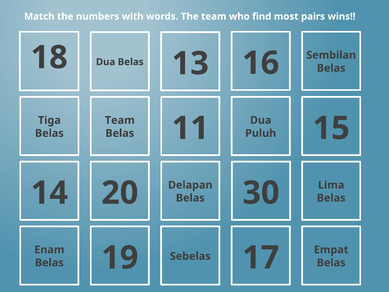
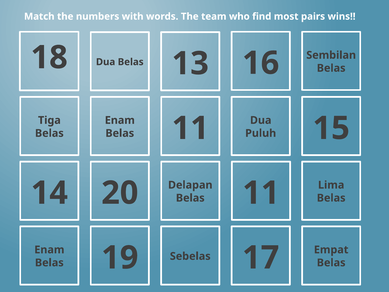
Team at (120, 120): Team -> Enam
20 30: 30 -> 11
